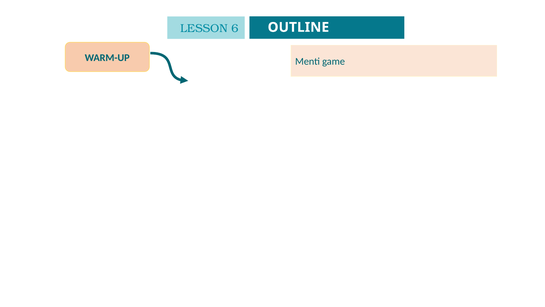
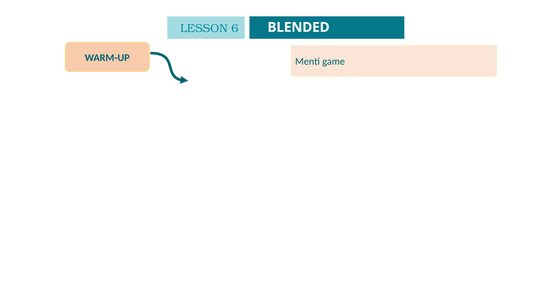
OUTLINE: OUTLINE -> BLENDED
